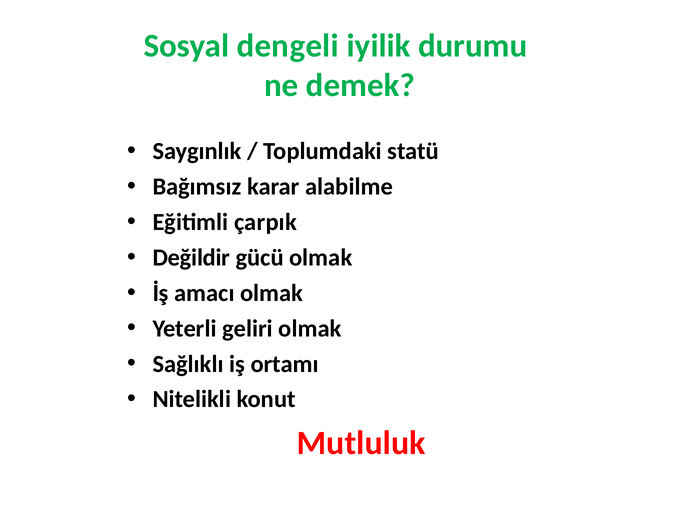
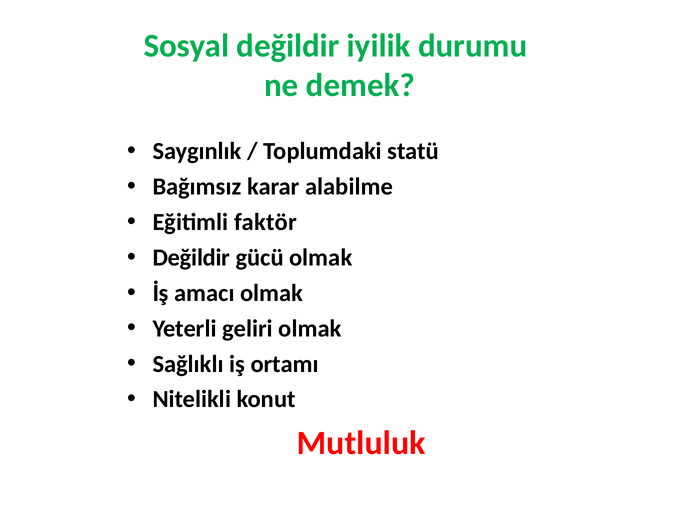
Sosyal dengeli: dengeli -> değildir
çarpık: çarpık -> faktör
